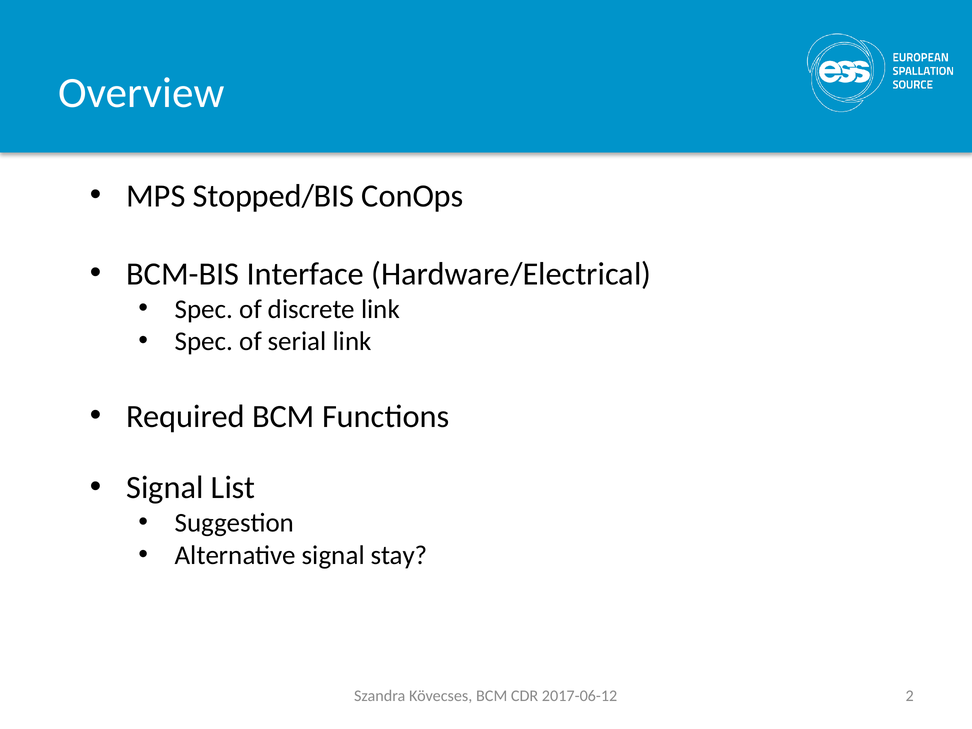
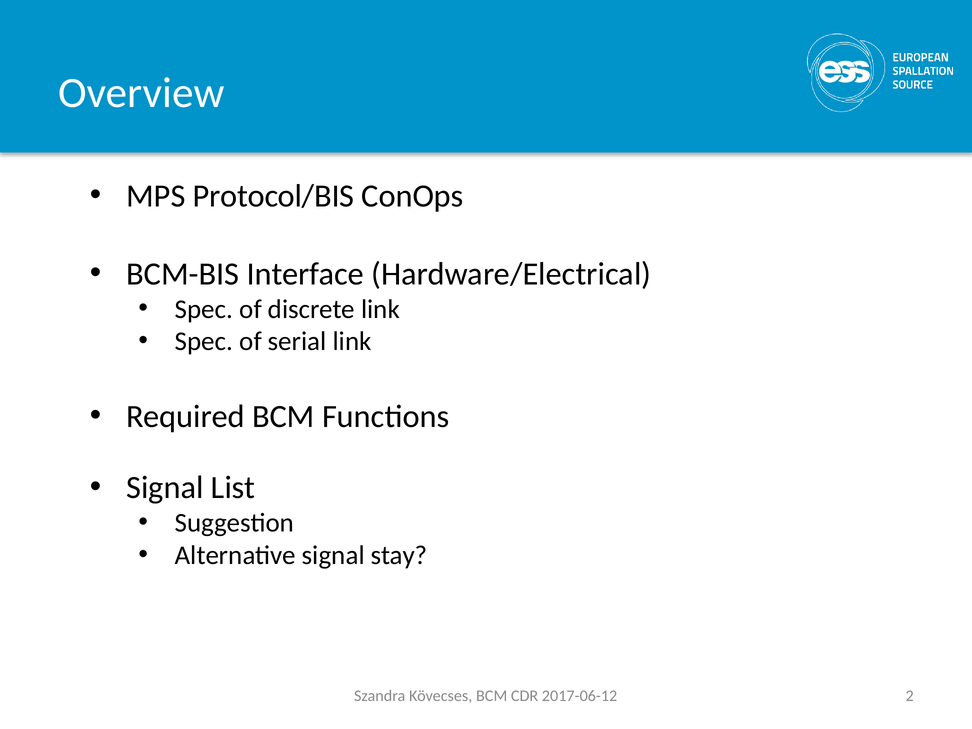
Stopped/BIS: Stopped/BIS -> Protocol/BIS
